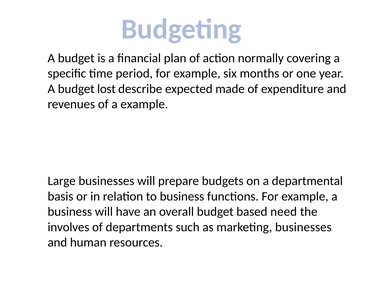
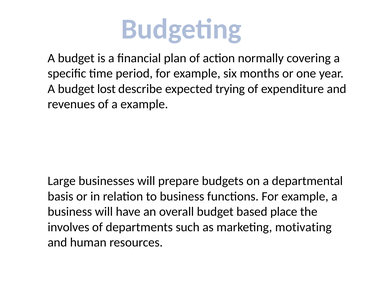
made: made -> trying
need: need -> place
marketing businesses: businesses -> motivating
